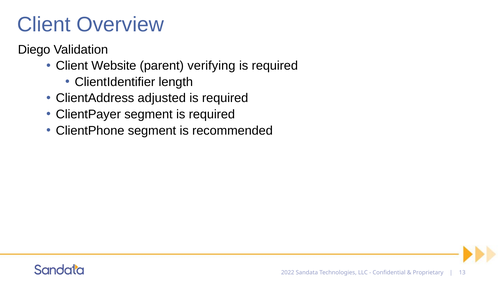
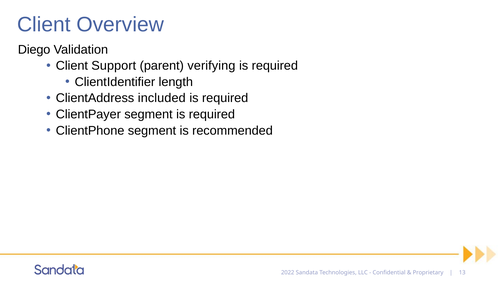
Website: Website -> Support
adjusted: adjusted -> included
